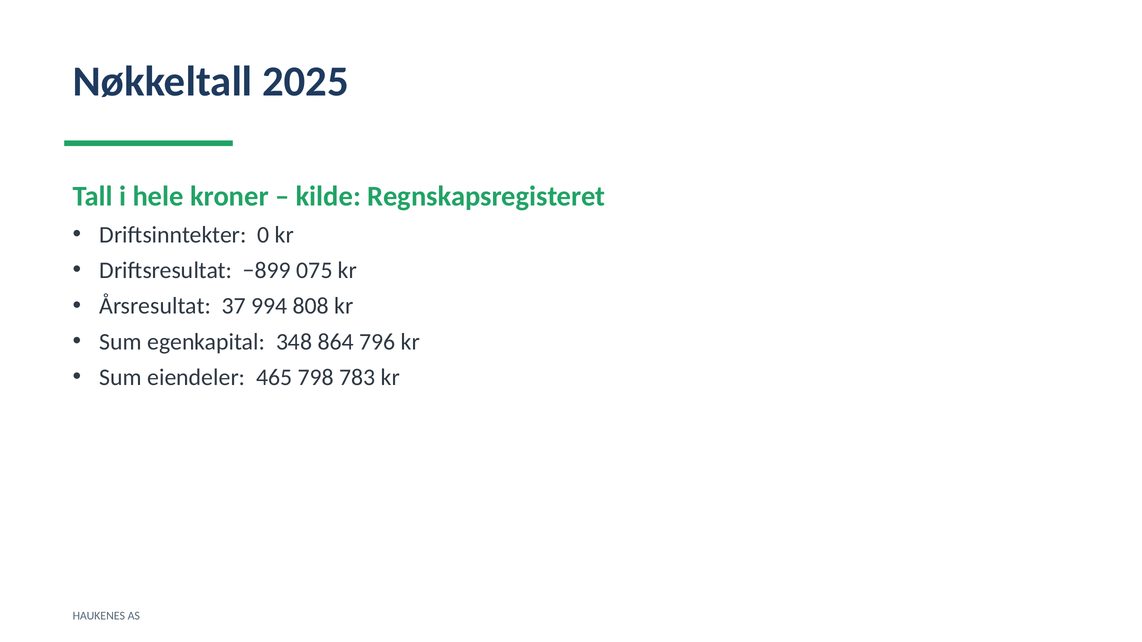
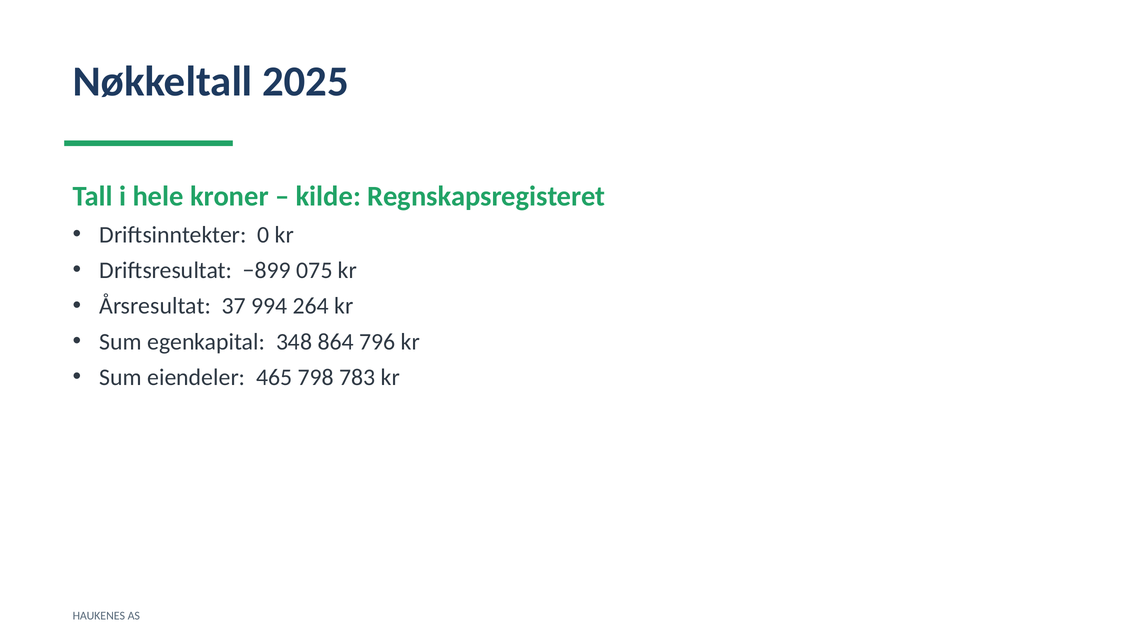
808: 808 -> 264
